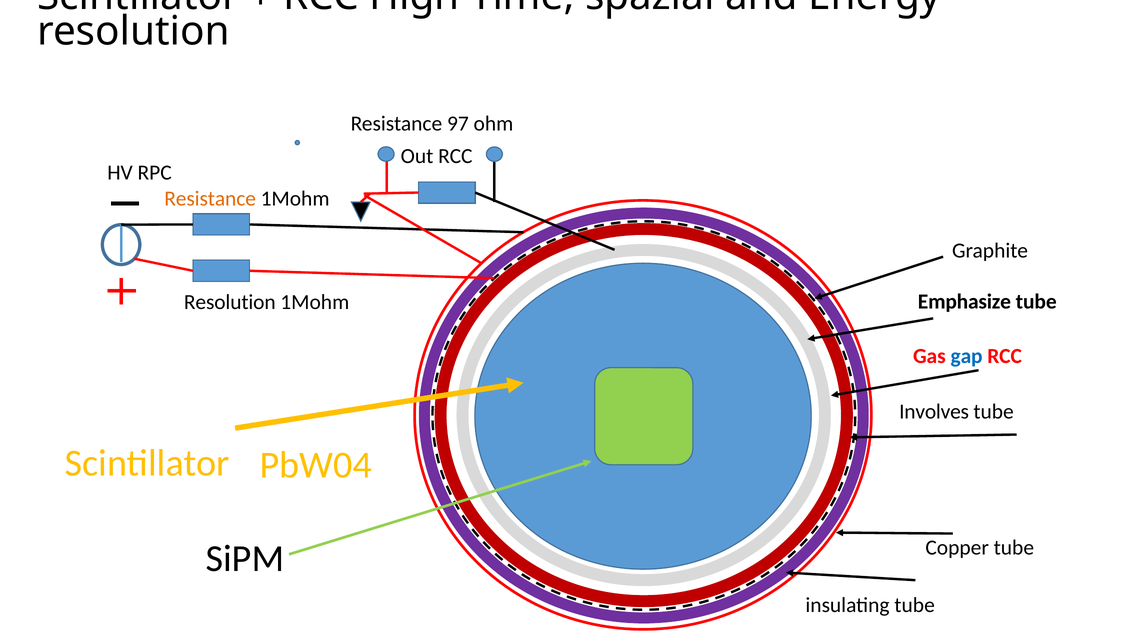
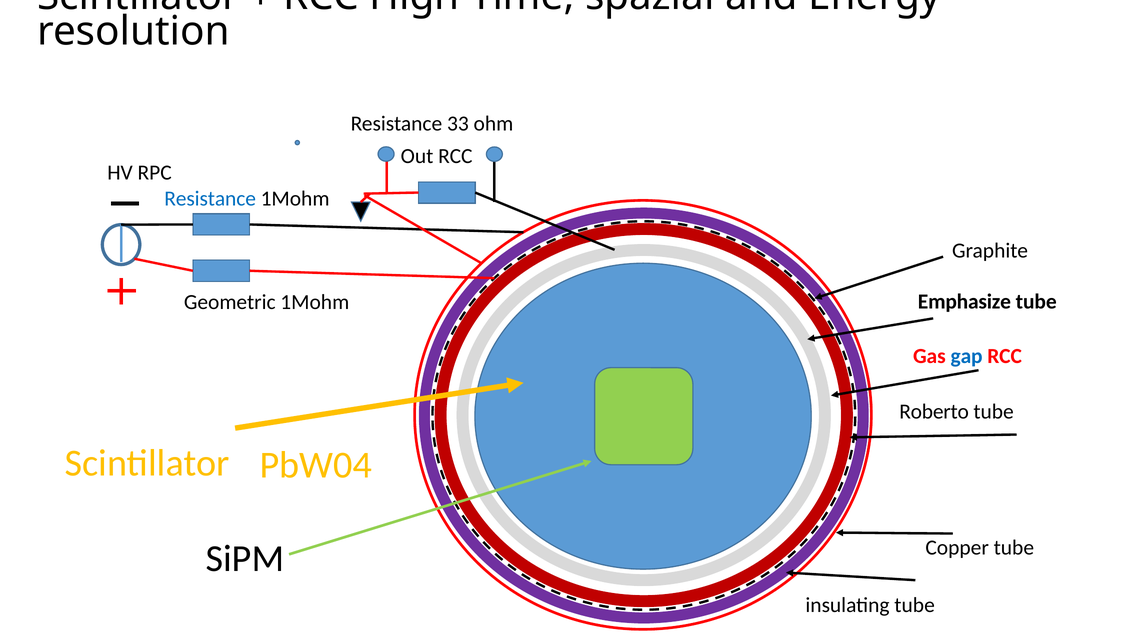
97: 97 -> 33
Resistance at (210, 199) colour: orange -> blue
Resolution at (230, 302): Resolution -> Geometric
Involves: Involves -> Roberto
